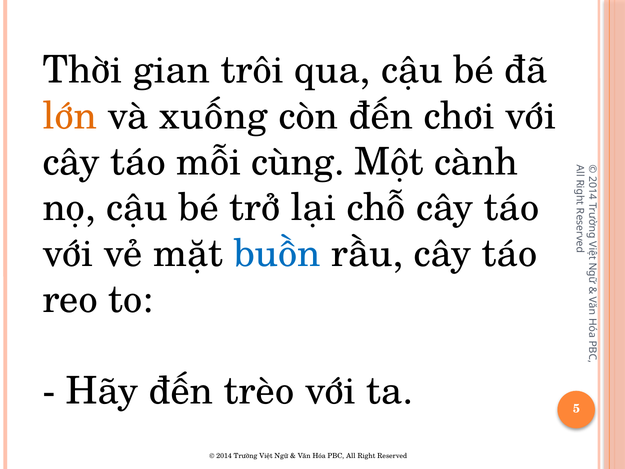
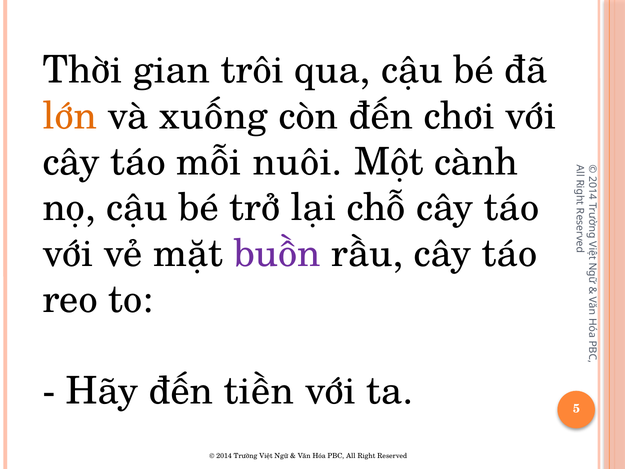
cùng: cùng -> nuôi
buồn colour: blue -> purple
trèo: trèo -> tiền
